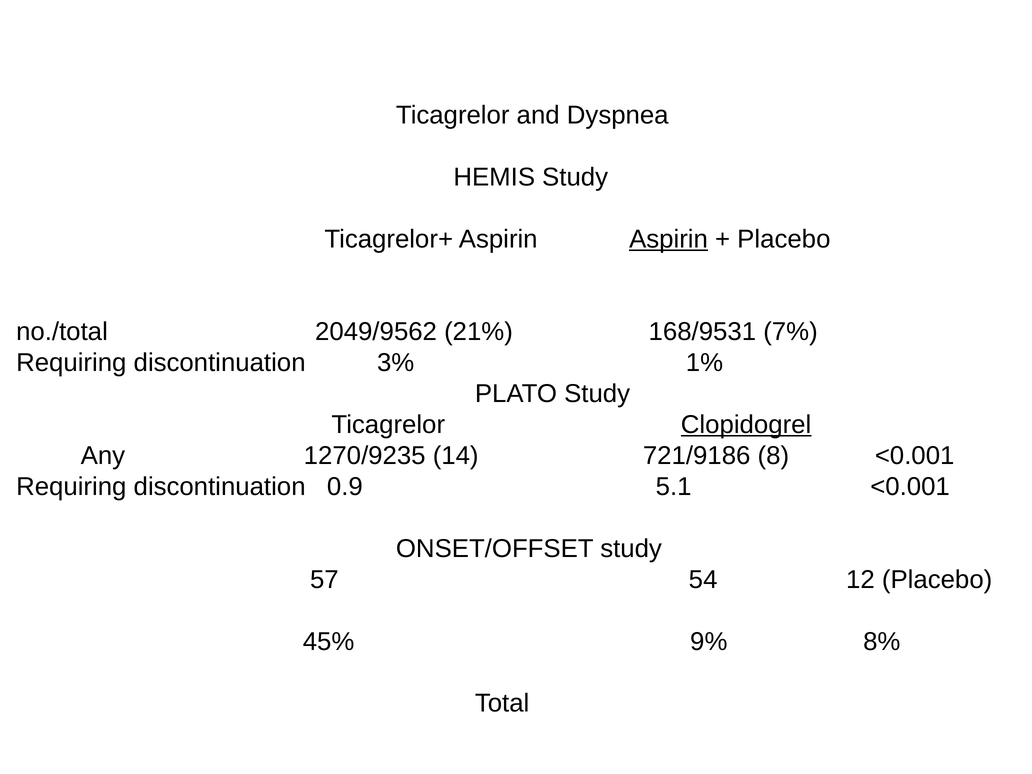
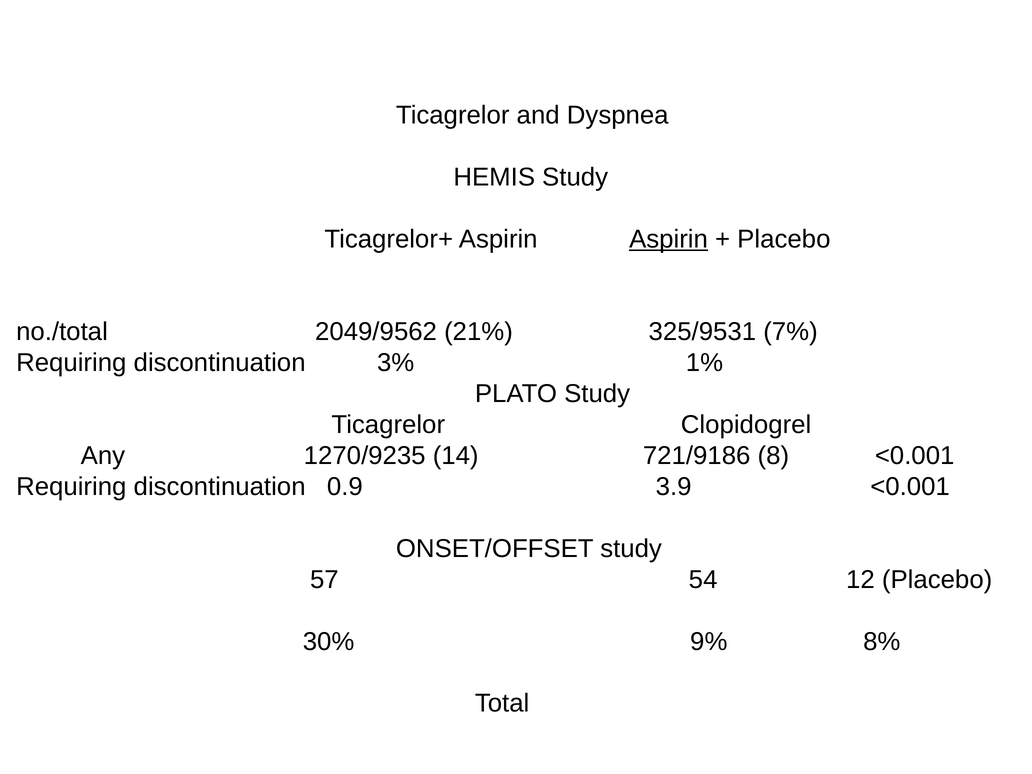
168/9531: 168/9531 -> 325/9531
Clopidogrel underline: present -> none
5.1: 5.1 -> 3.9
45%: 45% -> 30%
